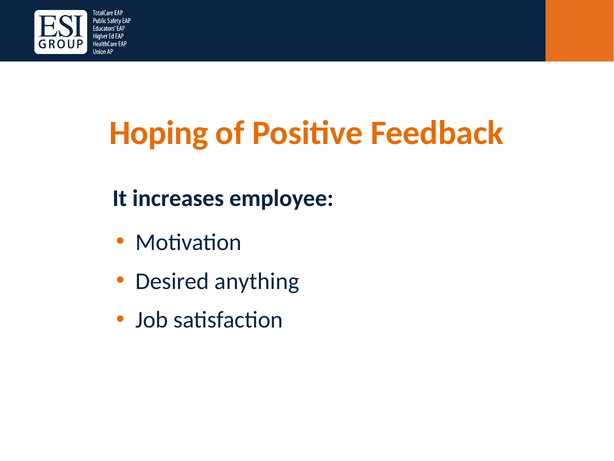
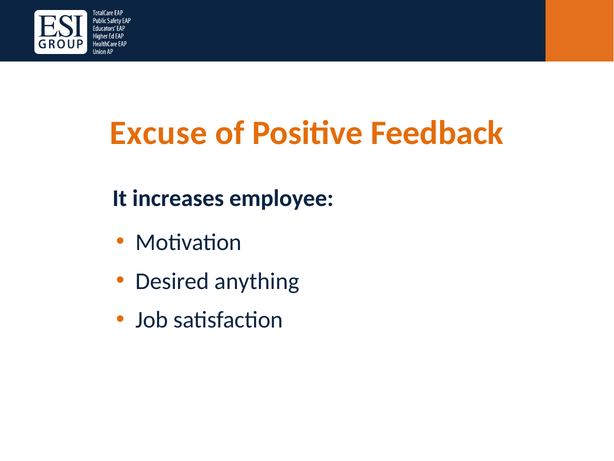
Hoping: Hoping -> Excuse
